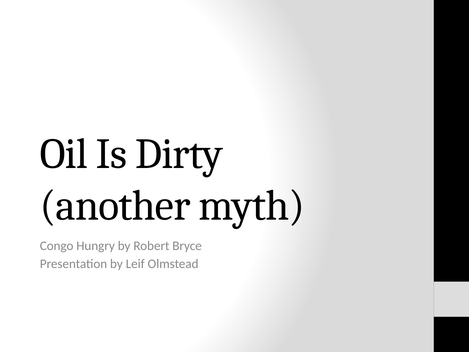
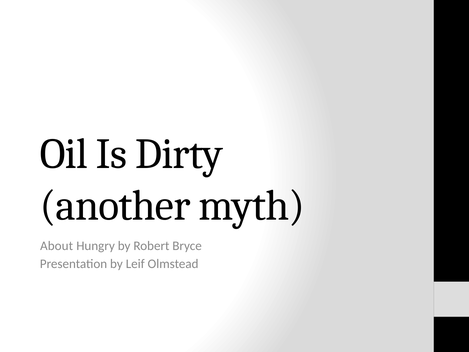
Congo: Congo -> About
